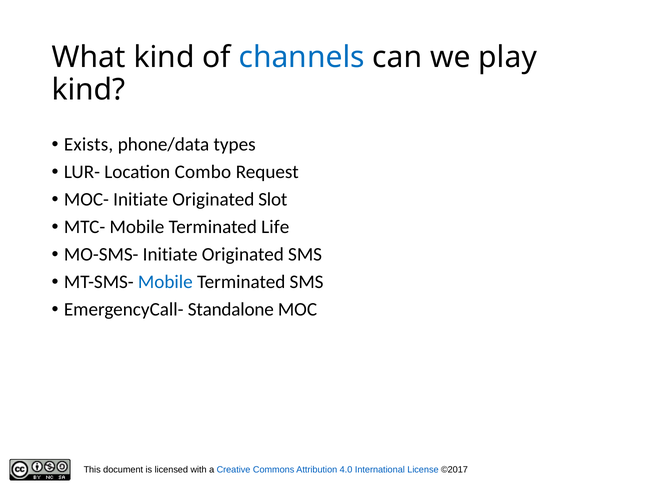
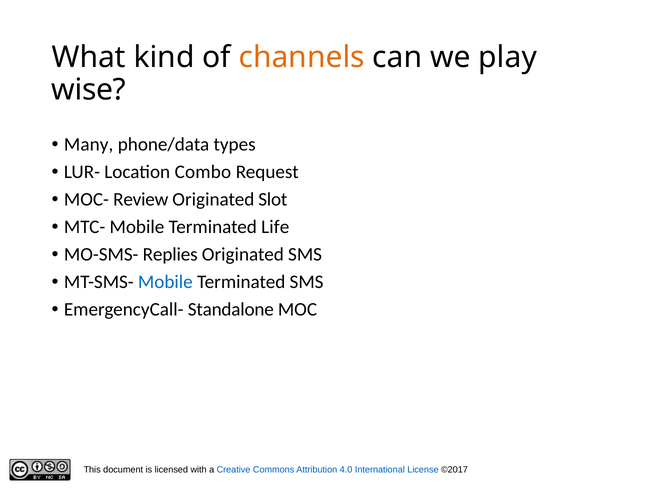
channels colour: blue -> orange
kind at (89, 90): kind -> wise
Exists: Exists -> Many
MOC- Initiate: Initiate -> Review
MO-SMS- Initiate: Initiate -> Replies
